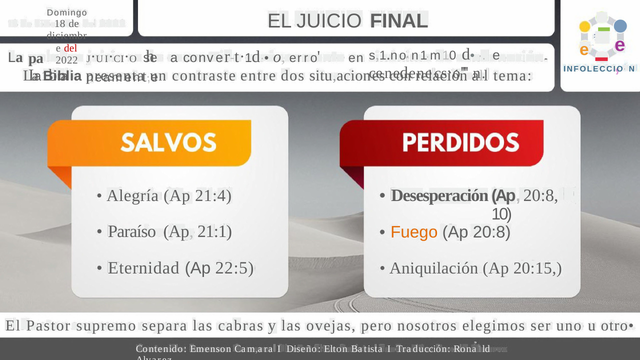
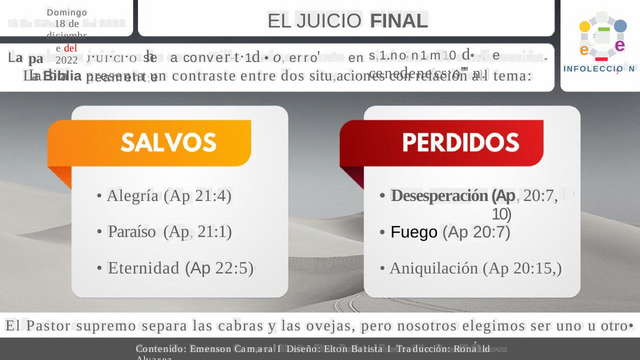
20:8 at (541, 195): 20:8 -> 20:7
Fuego colour: orange -> black
Ap 20:8: 20:8 -> 20:7
